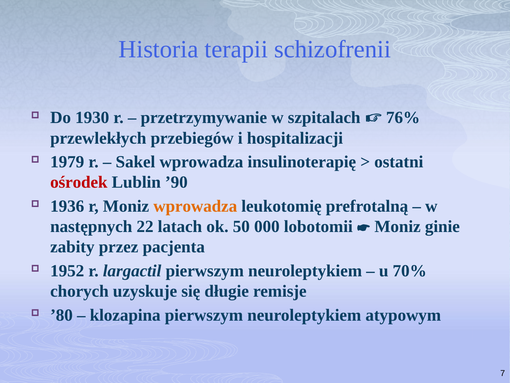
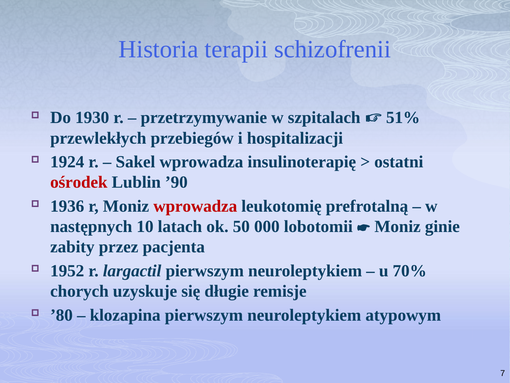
76%: 76% -> 51%
1979: 1979 -> 1924
wprowadza at (195, 206) colour: orange -> red
22: 22 -> 10
